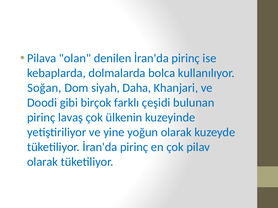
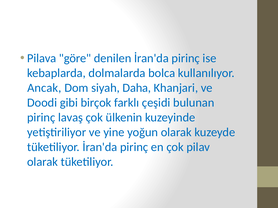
olan: olan -> göre
Soğan: Soğan -> Ancak
